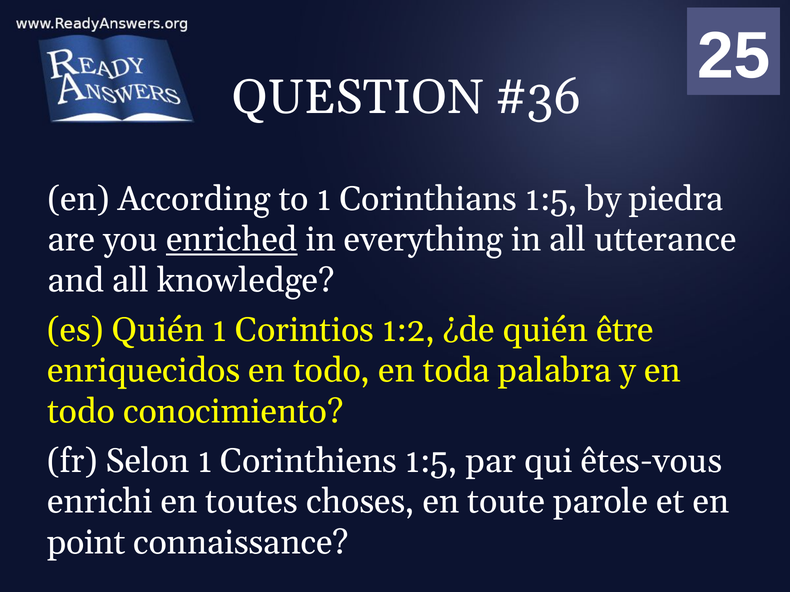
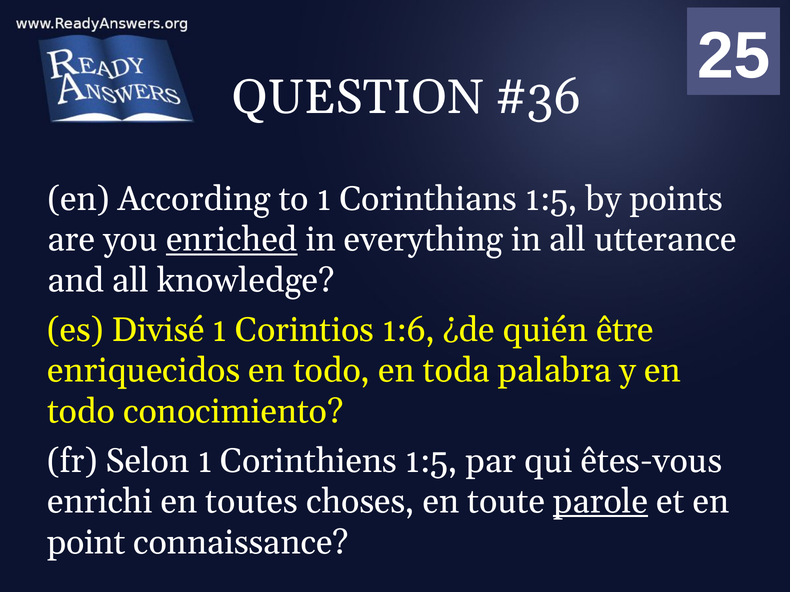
piedra: piedra -> points
es Quién: Quién -> Divisé
1:2: 1:2 -> 1:6
parole underline: none -> present
